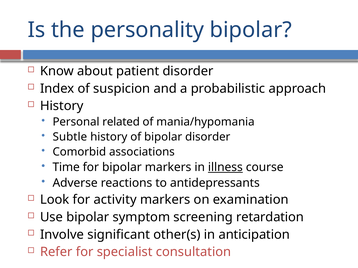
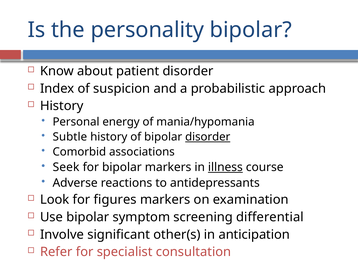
related: related -> energy
disorder at (208, 137) underline: none -> present
Time: Time -> Seek
activity: activity -> figures
retardation: retardation -> differential
